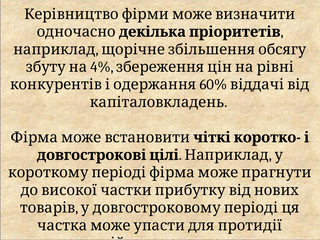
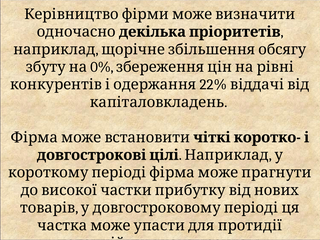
4%: 4% -> 0%
60%: 60% -> 22%
